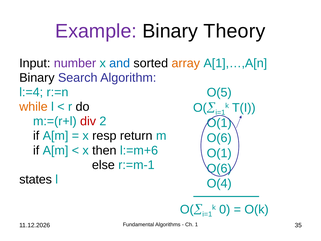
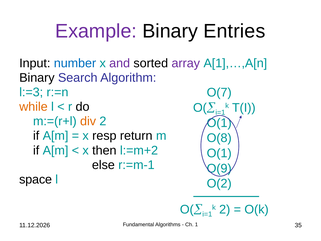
Theory: Theory -> Entries
number colour: purple -> blue
and colour: blue -> purple
array colour: orange -> purple
l:=4: l:=4 -> l:=3
O(5: O(5 -> O(7
div colour: red -> orange
O(6 at (219, 138): O(6 -> O(8
l:=m+6: l:=m+6 -> l:=m+2
O(6 at (219, 168): O(6 -> O(9
states: states -> space
O(4: O(4 -> O(2
0 at (225, 209): 0 -> 2
